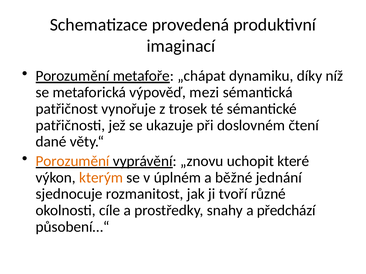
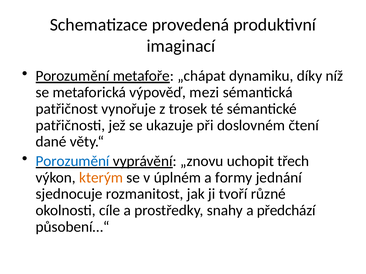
Porozumění at (73, 161) colour: orange -> blue
které: které -> třech
běžné: běžné -> formy
